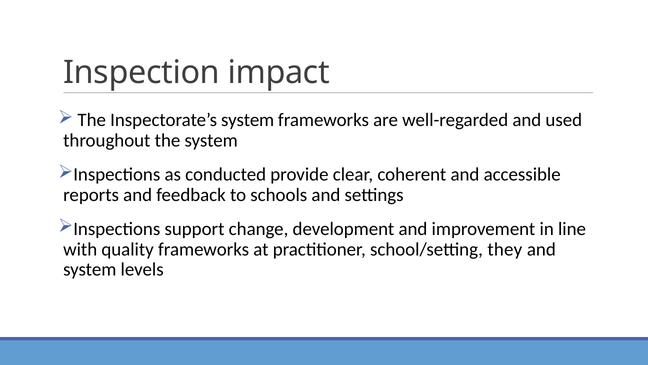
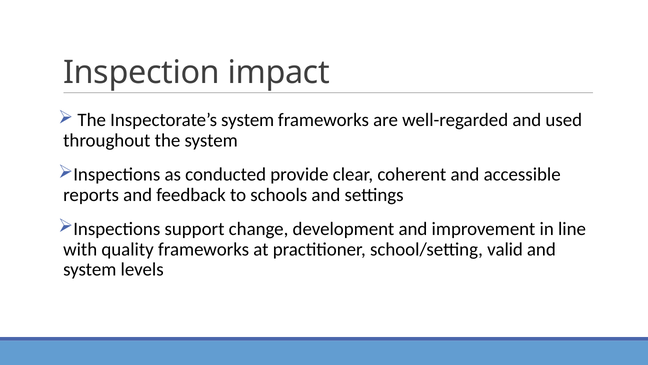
they: they -> valid
